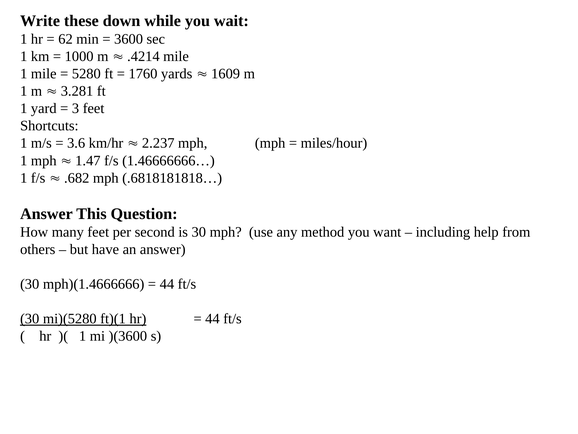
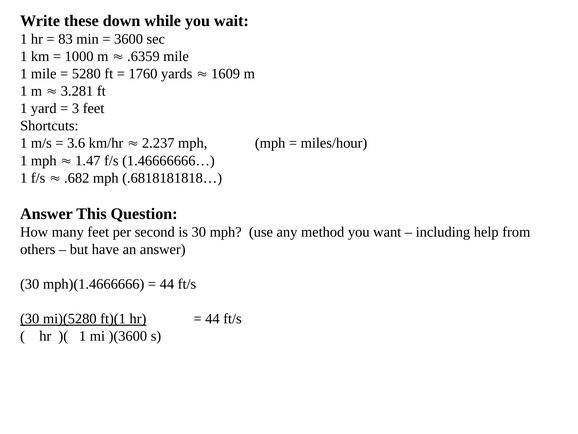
62: 62 -> 83
.4214: .4214 -> .6359
